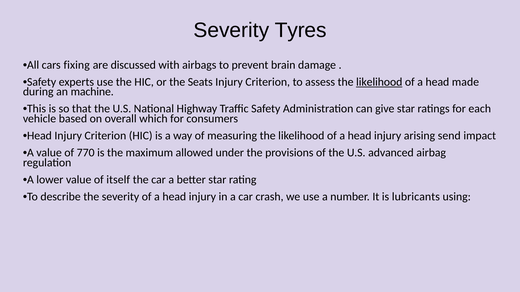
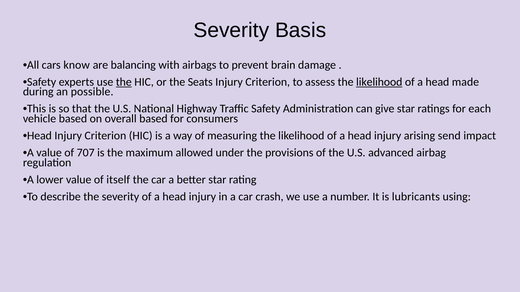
Tyres: Tyres -> Basis
fixing: fixing -> know
discussed: discussed -> balancing
the at (124, 82) underline: none -> present
machine: machine -> possible
overall which: which -> based
770: 770 -> 707
